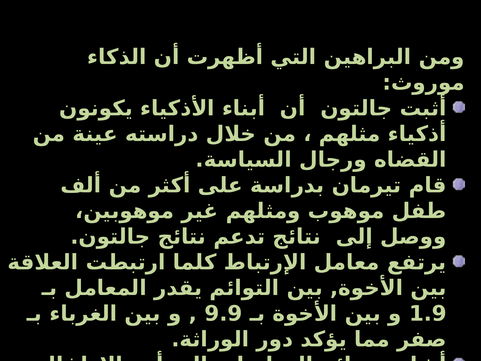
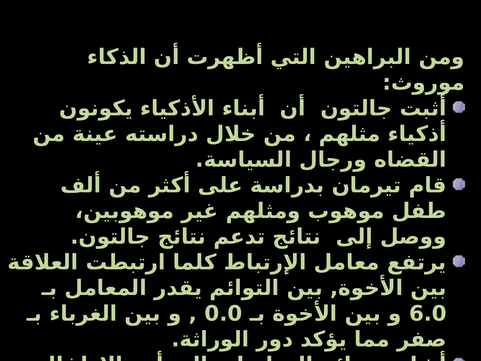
9.9: 9.9 -> 0.0
1.9: 1.9 -> 6.0
